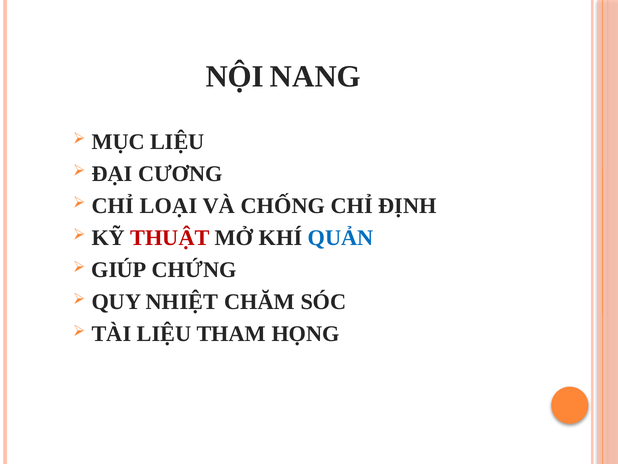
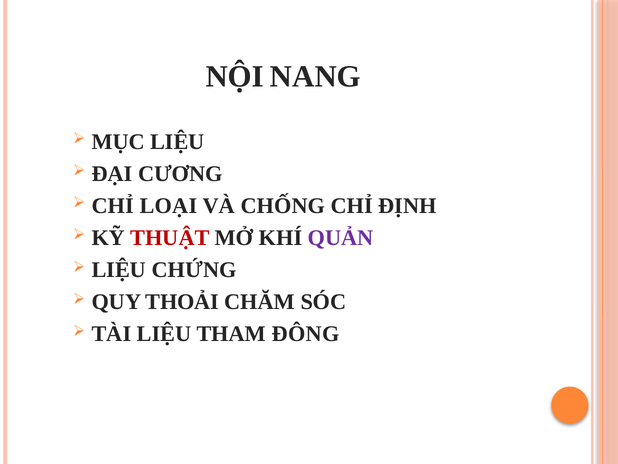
QUẢN colour: blue -> purple
GIÚP at (119, 270): GIÚP -> LIỆU
NHIỆT: NHIỆT -> THOẢI
HỌNG: HỌNG -> ĐÔNG
